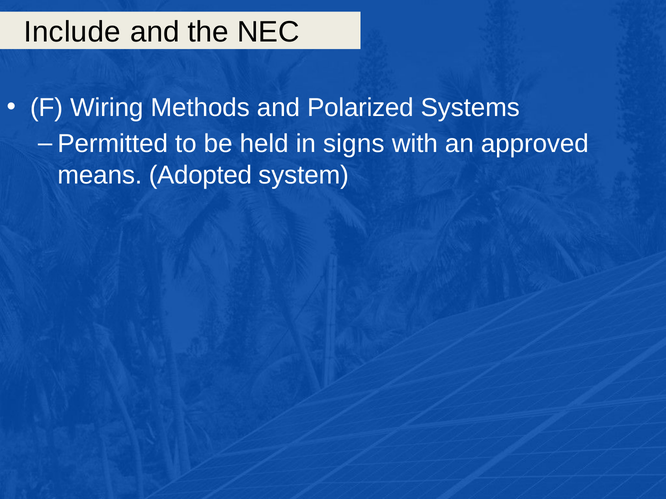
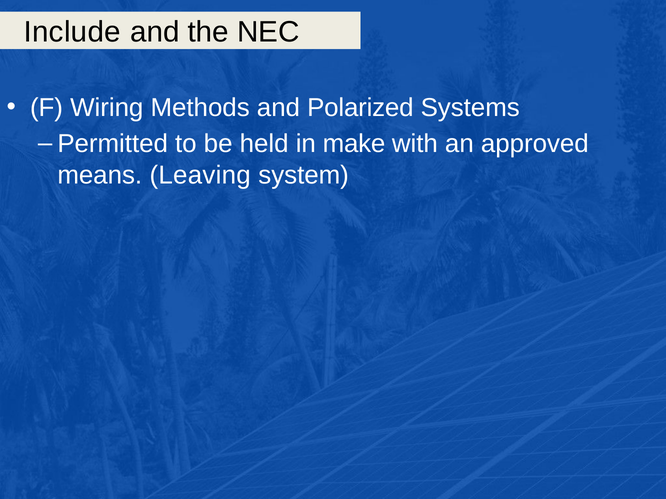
signs: signs -> make
Adopted: Adopted -> Leaving
